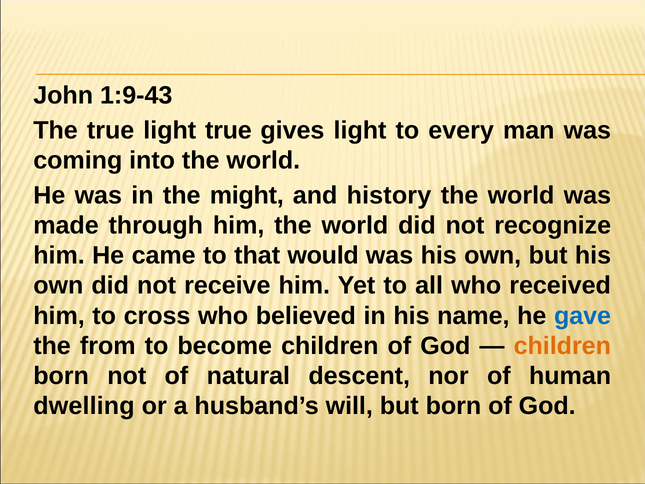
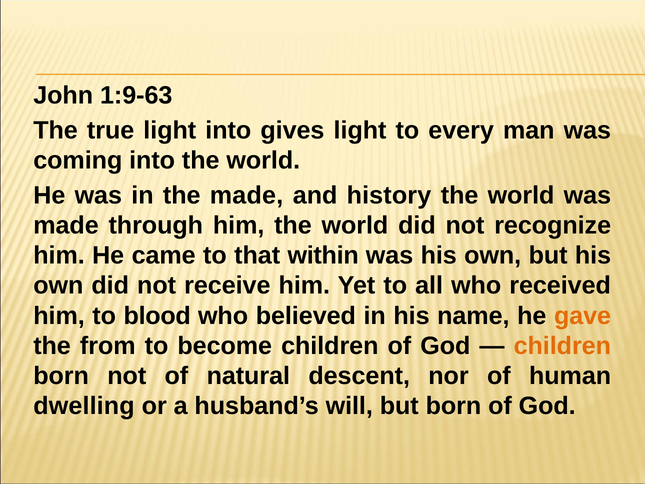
1:9-43: 1:9-43 -> 1:9-63
light true: true -> into
the might: might -> made
would: would -> within
cross: cross -> blood
gave colour: blue -> orange
